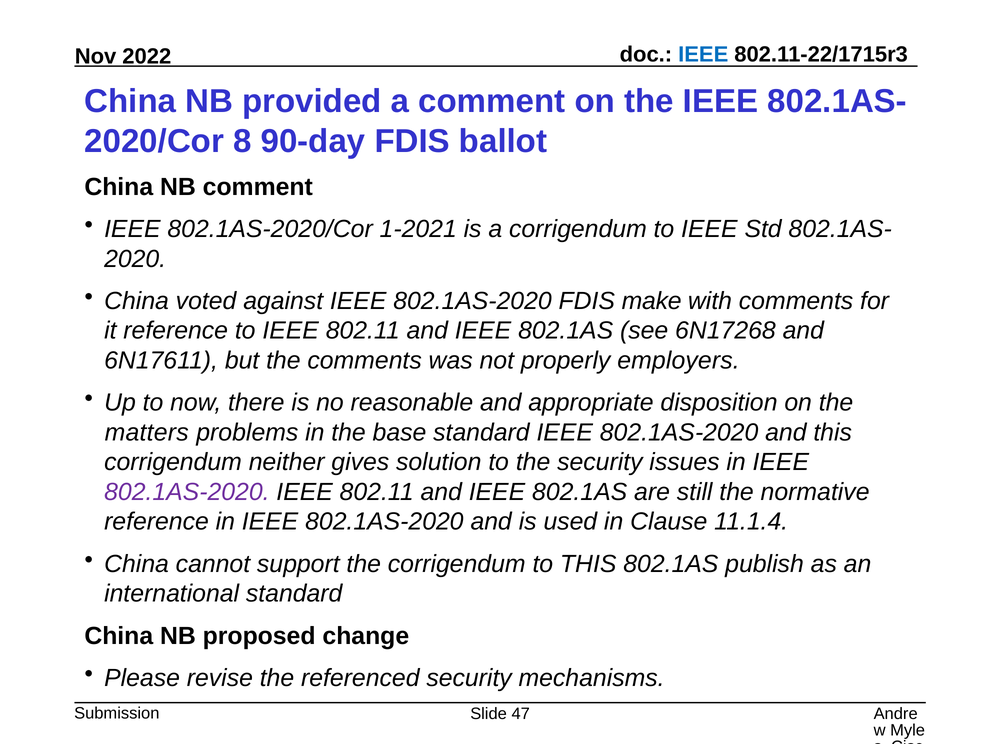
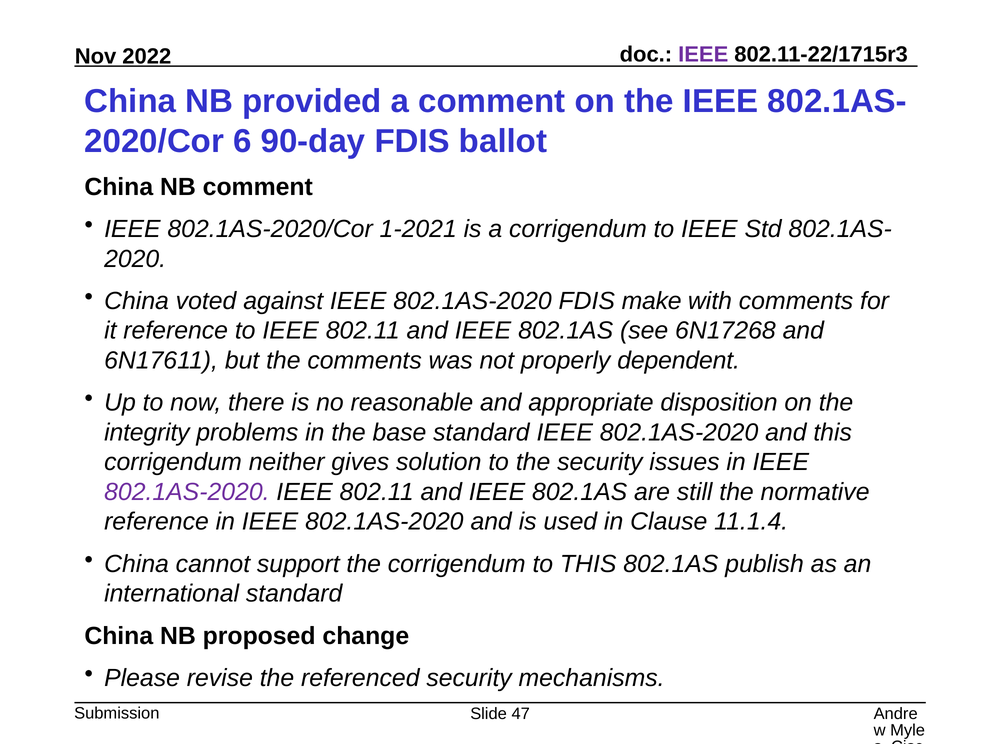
IEEE at (703, 54) colour: blue -> purple
8: 8 -> 6
employers: employers -> dependent
matters: matters -> integrity
